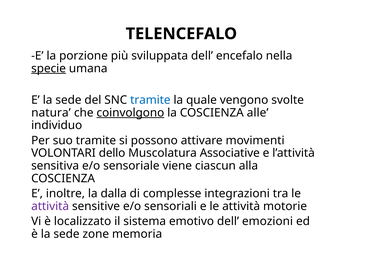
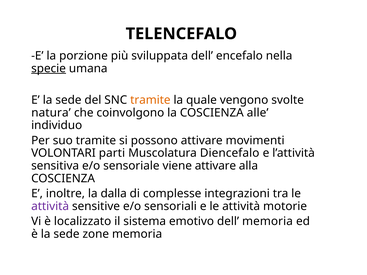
tramite at (150, 100) colour: blue -> orange
coinvolgono underline: present -> none
dello: dello -> parti
Associative: Associative -> Diencefalo
viene ciascun: ciascun -> attivare
dell emozioni: emozioni -> memoria
